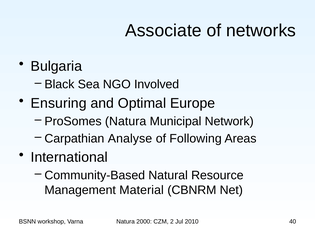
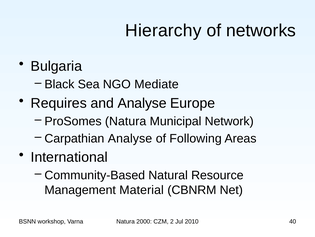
Associate: Associate -> Hierarchy
Involved: Involved -> Mediate
Ensuring: Ensuring -> Requires
and Optimal: Optimal -> Analyse
